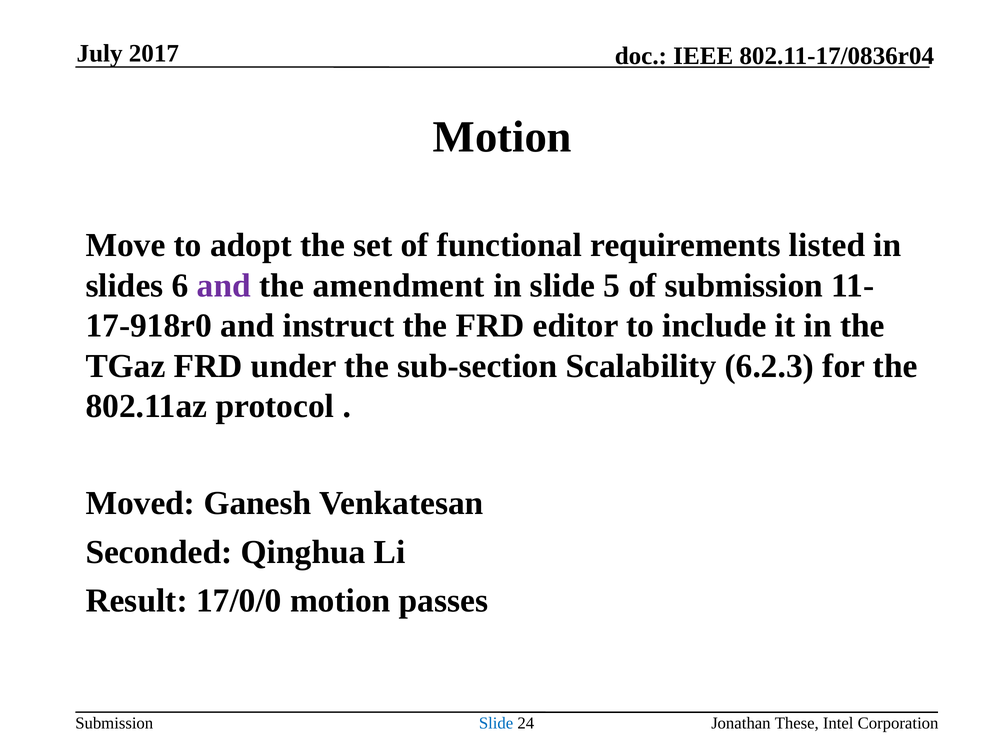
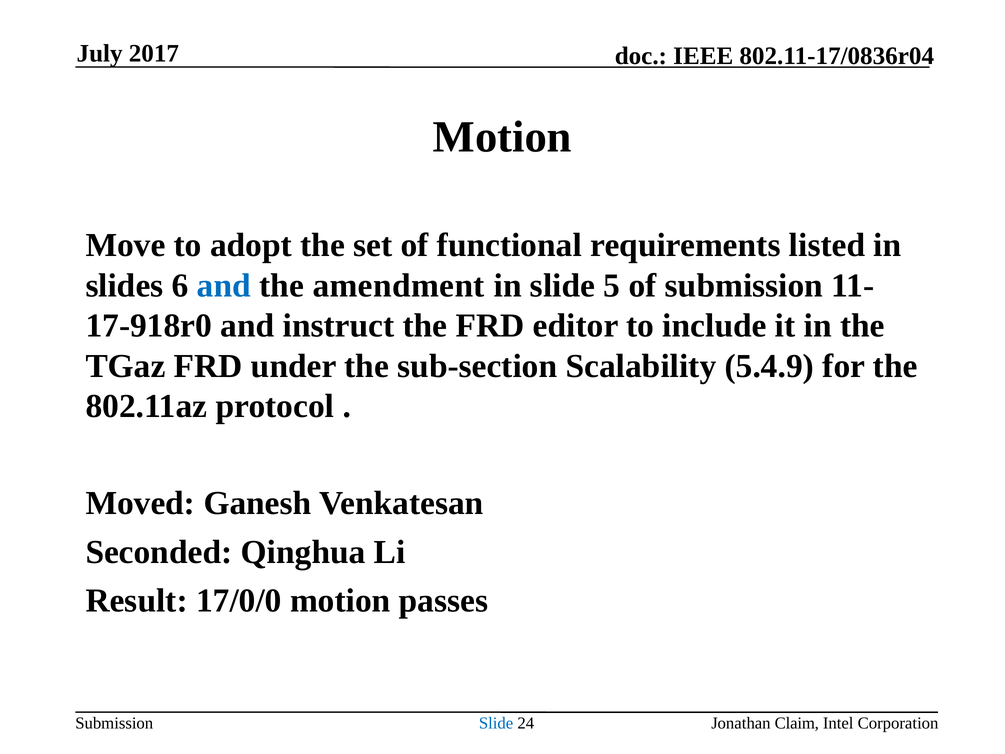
and at (224, 285) colour: purple -> blue
6.2.3: 6.2.3 -> 5.4.9
These: These -> Claim
